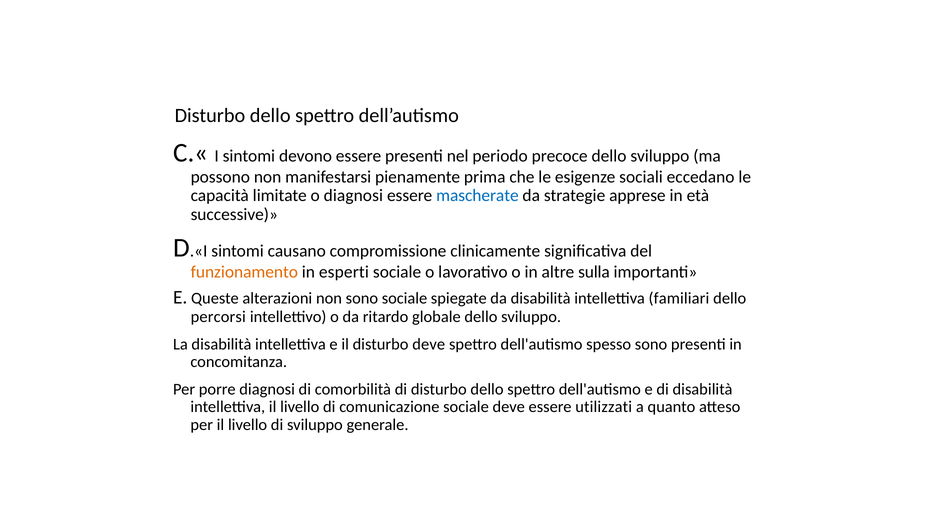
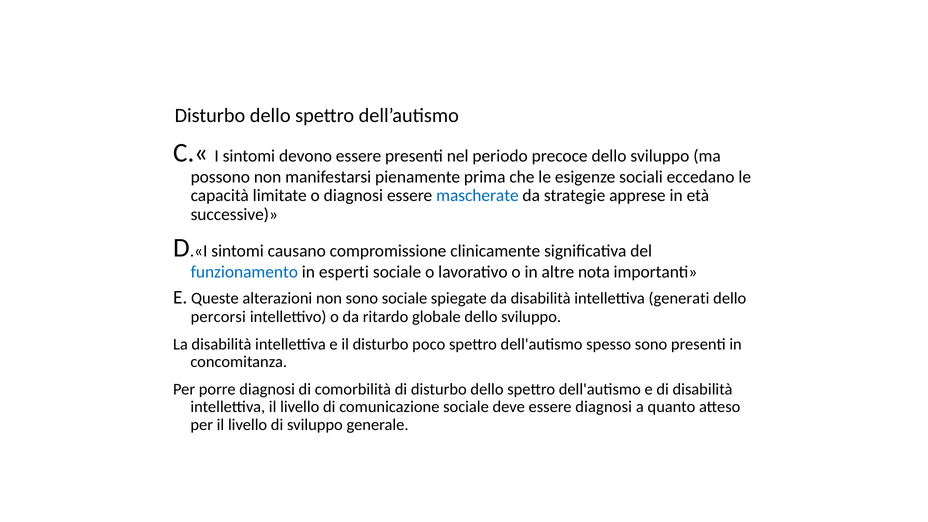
funzionamento colour: orange -> blue
sulla: sulla -> nota
familiari: familiari -> generati
disturbo deve: deve -> poco
essere utilizzati: utilizzati -> diagnosi
